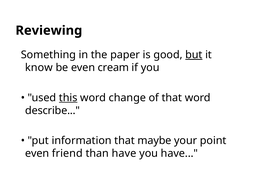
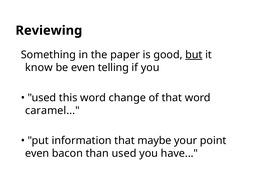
cream: cream -> telling
this underline: present -> none
describe: describe -> caramel
friend: friend -> bacon
than have: have -> used
